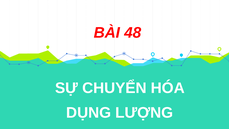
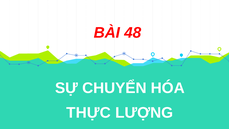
DỤNG: DỤNG -> THỰC
